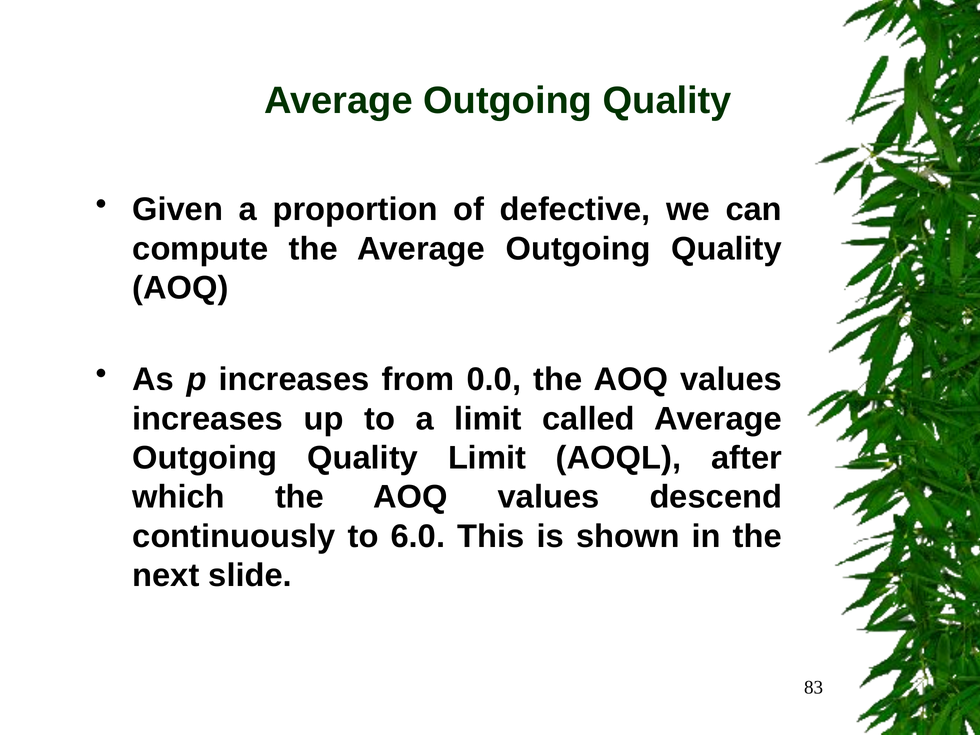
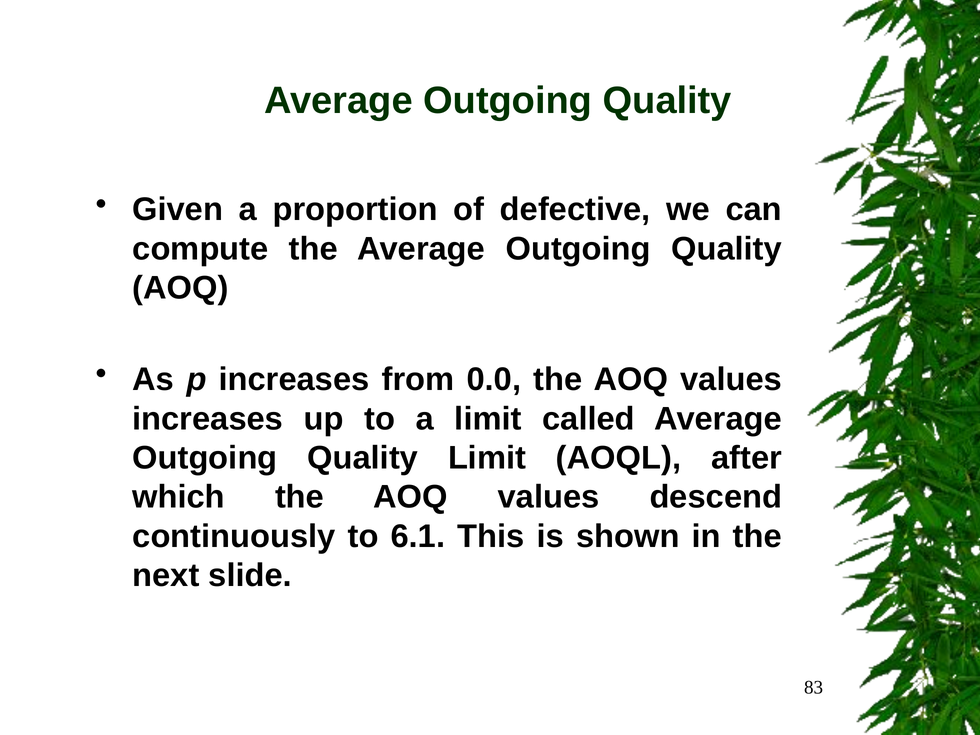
6.0: 6.0 -> 6.1
